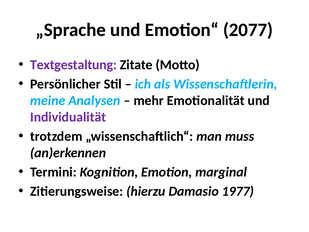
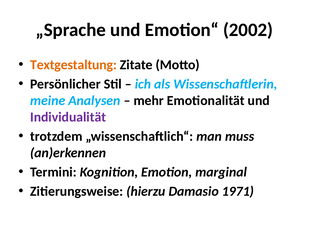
2077: 2077 -> 2002
Textgestaltung colour: purple -> orange
1977: 1977 -> 1971
